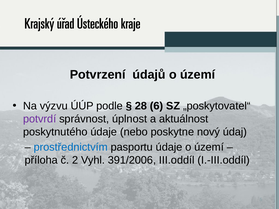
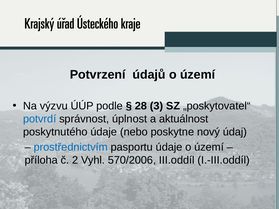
6: 6 -> 3
potvrdí colour: purple -> blue
391/2006: 391/2006 -> 570/2006
